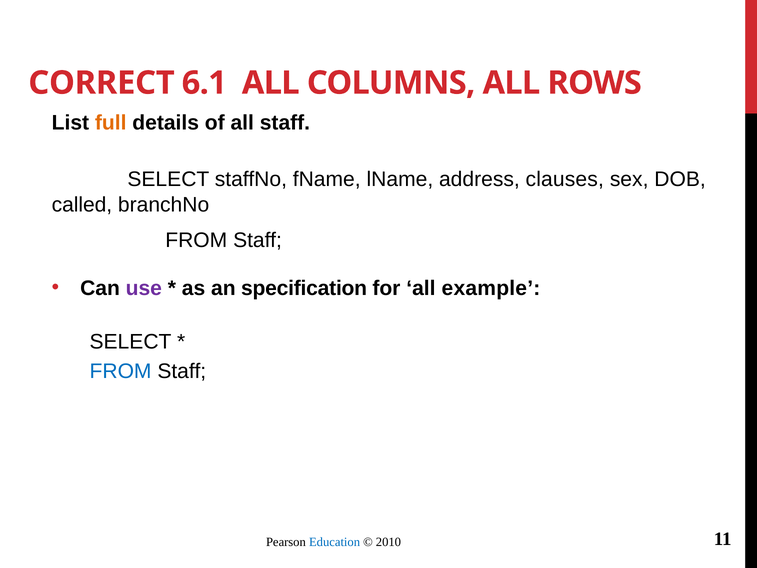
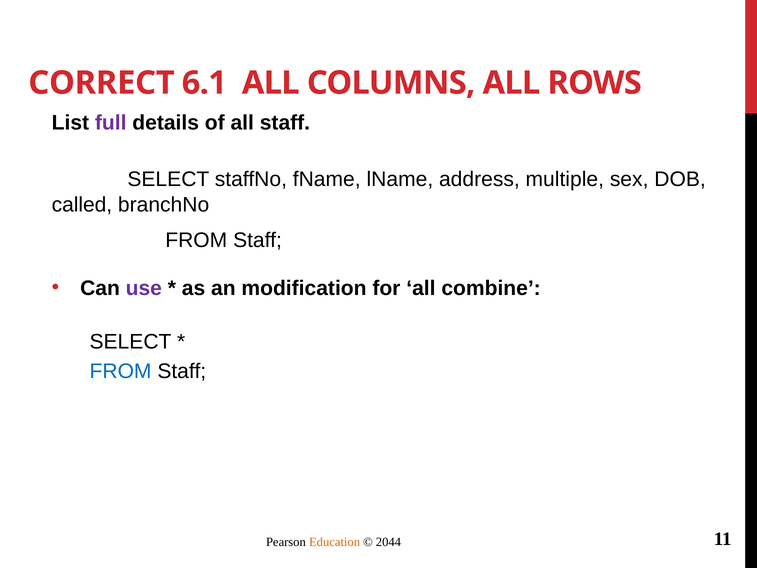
full colour: orange -> purple
clauses: clauses -> multiple
specification: specification -> modification
example: example -> combine
Education colour: blue -> orange
2010: 2010 -> 2044
